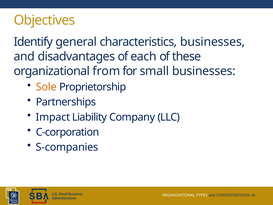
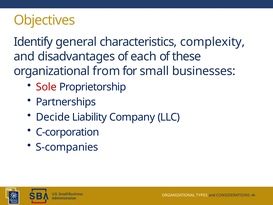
characteristics businesses: businesses -> complexity
Sole colour: orange -> red
Impact: Impact -> Decide
